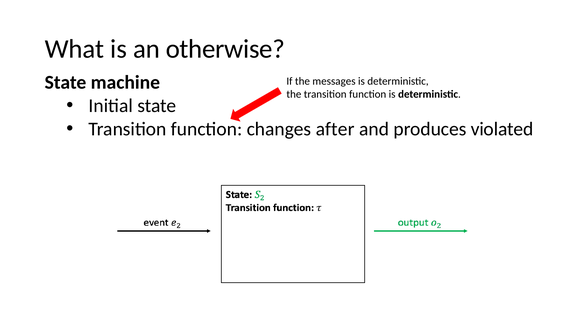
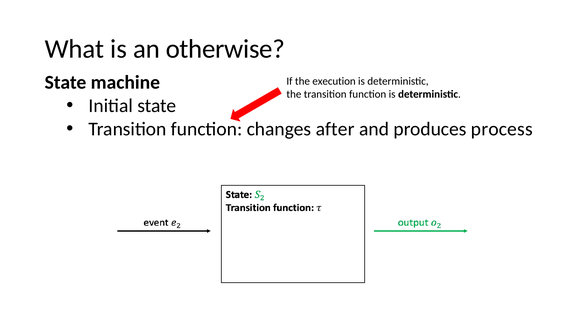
messages: messages -> execution
violated: violated -> process
